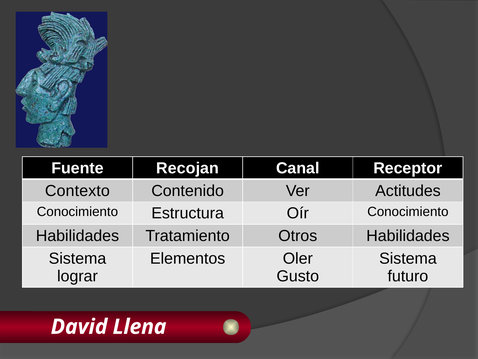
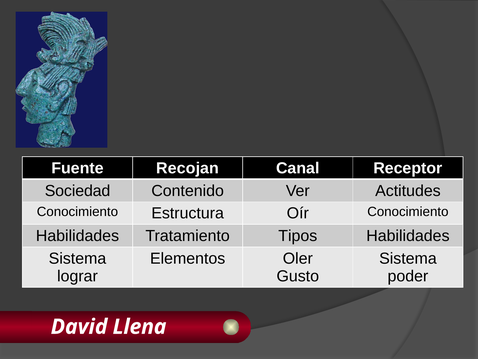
Contexto: Contexto -> Sociedad
Otros: Otros -> Tipos
futuro: futuro -> poder
